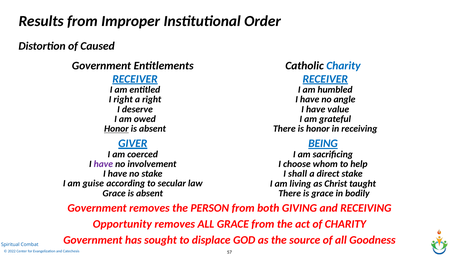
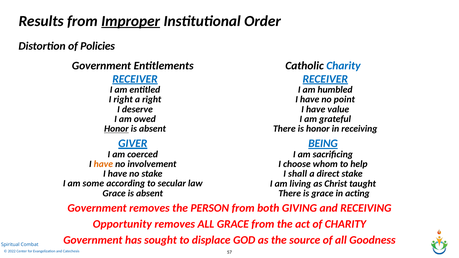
Improper underline: none -> present
Caused: Caused -> Policies
angle: angle -> point
have at (103, 164) colour: purple -> orange
guise: guise -> some
bodily: bodily -> acting
